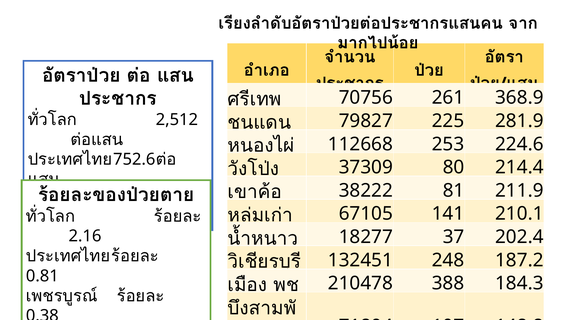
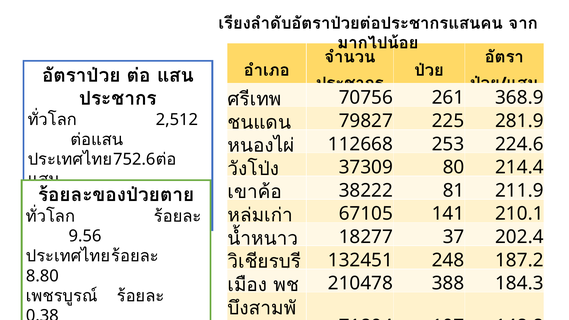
2.16: 2.16 -> 9.56
0.81: 0.81 -> 8.80
